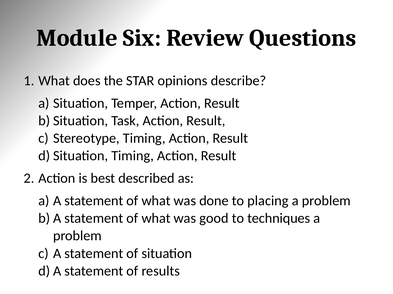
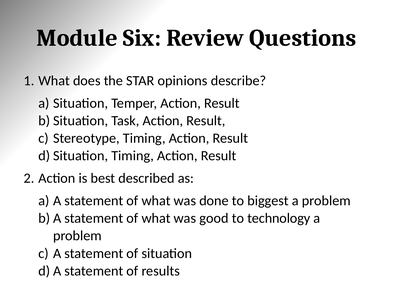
placing: placing -> biggest
techniques: techniques -> technology
